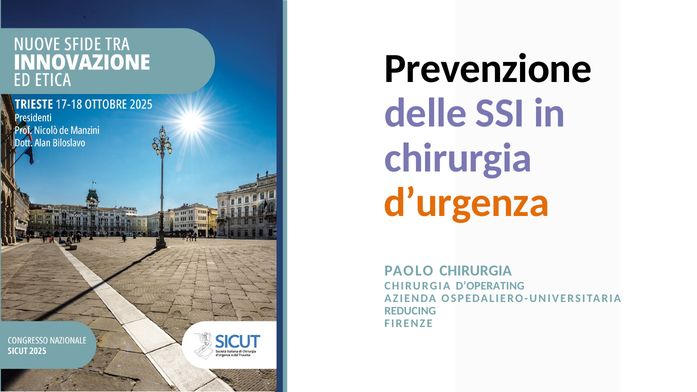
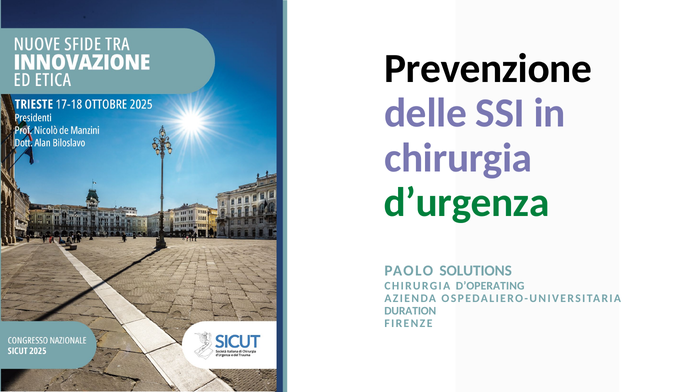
d’urgenza colour: orange -> green
PAOLO CHIRURGIA: CHIRURGIA -> SOLUTIONS
REDUCING: REDUCING -> DURATION
